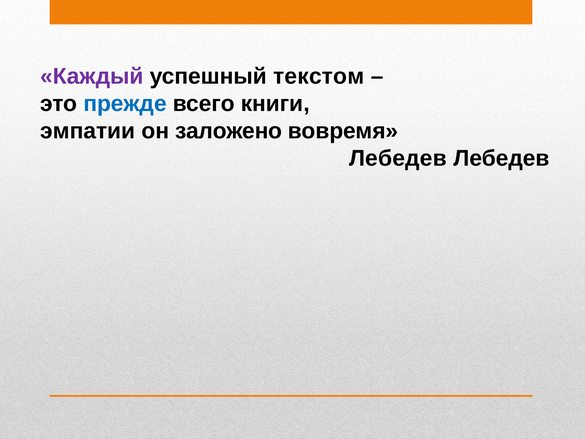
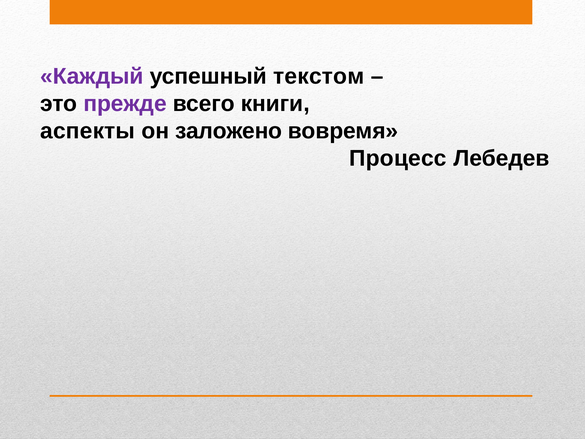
прежде colour: blue -> purple
эмпатии: эмпатии -> аспекты
Лебедев at (398, 158): Лебедев -> Процесс
